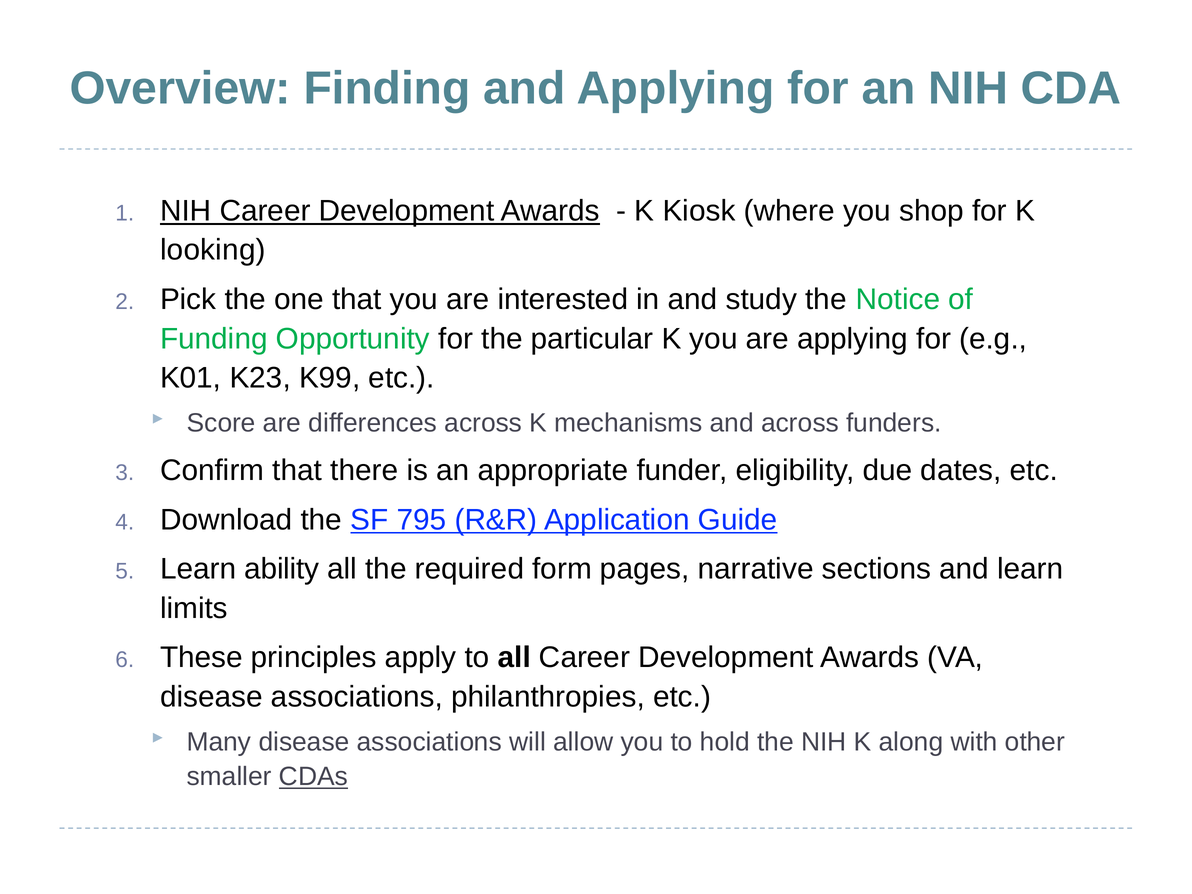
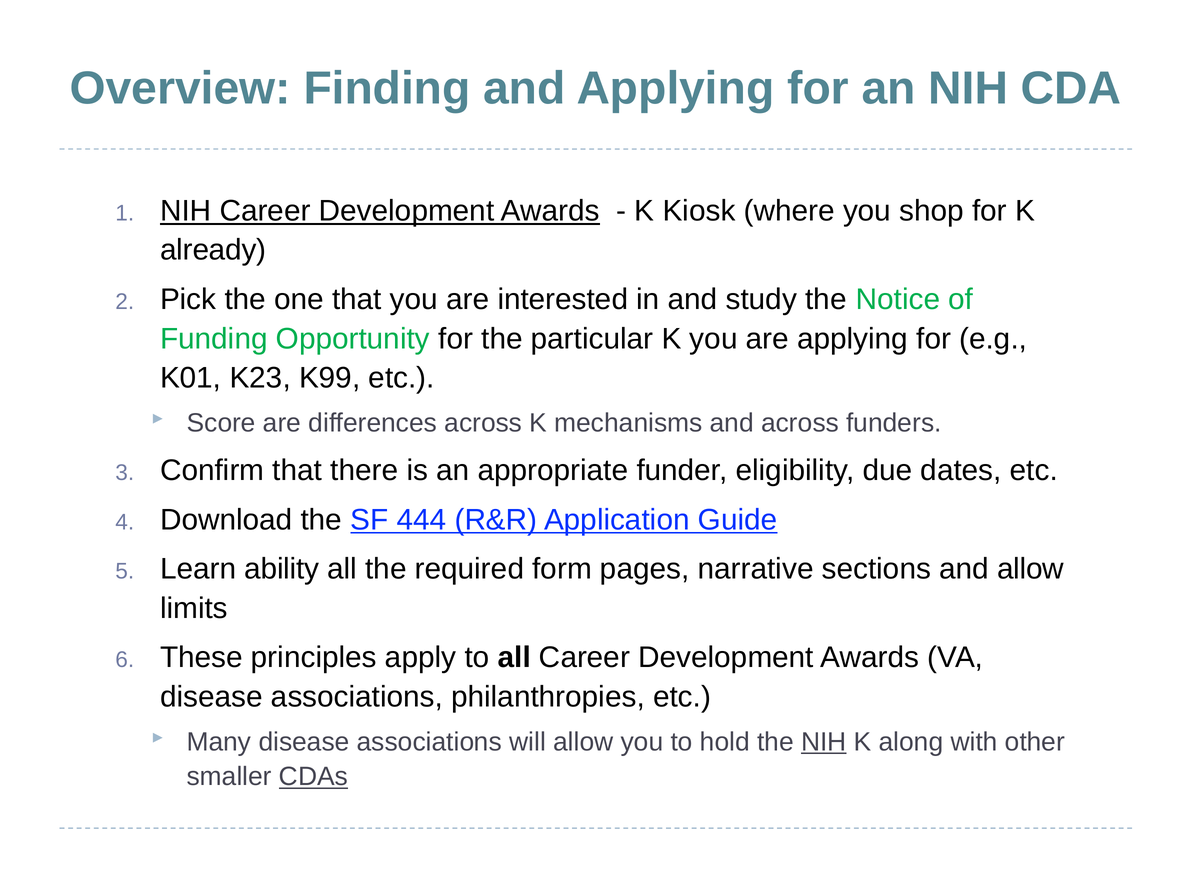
looking: looking -> already
795: 795 -> 444
and learn: learn -> allow
NIH at (824, 742) underline: none -> present
